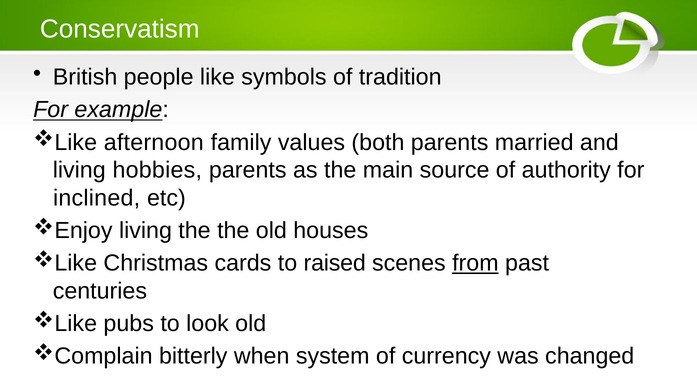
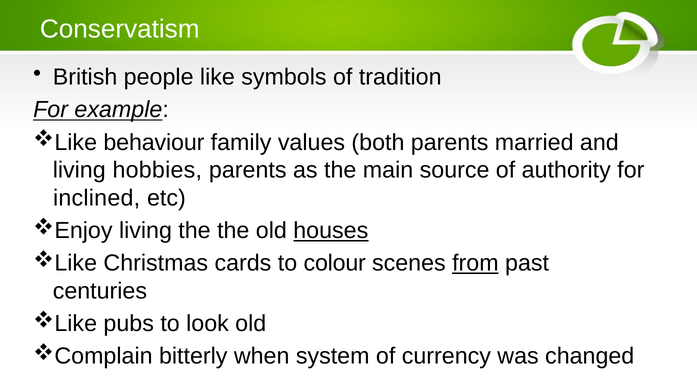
afternoon: afternoon -> behaviour
houses underline: none -> present
raised: raised -> colour
